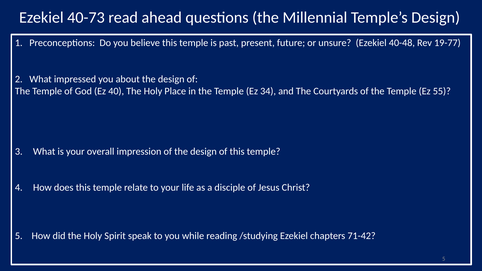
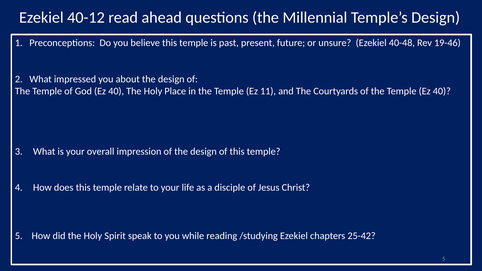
40-73: 40-73 -> 40-12
19-77: 19-77 -> 19-46
34: 34 -> 11
Temple Ez 55: 55 -> 40
71-42: 71-42 -> 25-42
